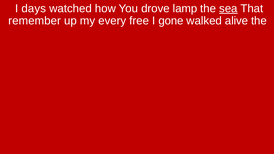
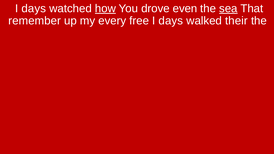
how underline: none -> present
lamp: lamp -> even
gone at (171, 21): gone -> days
alive: alive -> their
